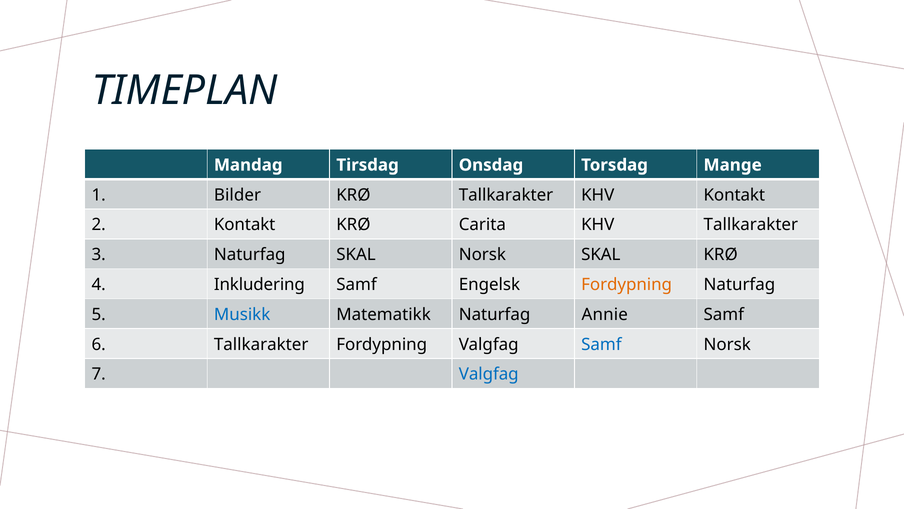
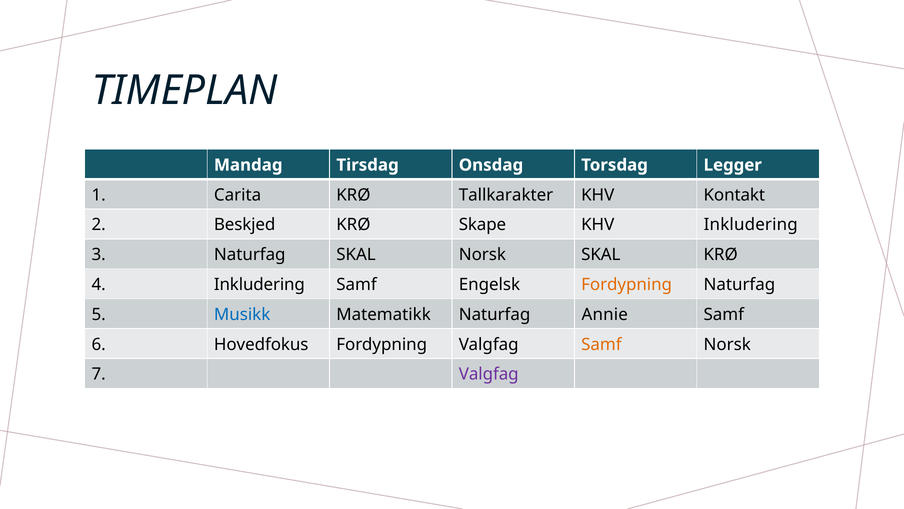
Mange: Mange -> Legger
Bilder: Bilder -> Carita
2 Kontakt: Kontakt -> Beskjed
Carita: Carita -> Skape
KHV Tallkarakter: Tallkarakter -> Inkludering
6 Tallkarakter: Tallkarakter -> Hovedfokus
Samf at (601, 344) colour: blue -> orange
Valgfag at (489, 374) colour: blue -> purple
